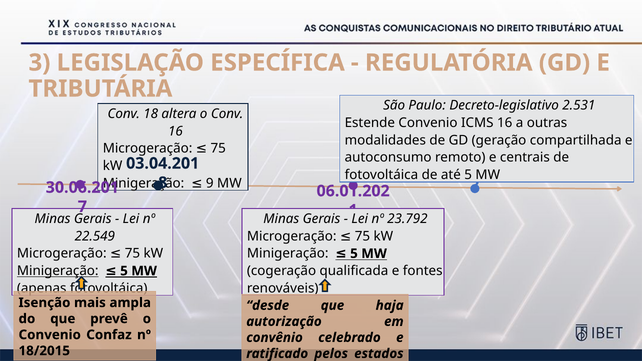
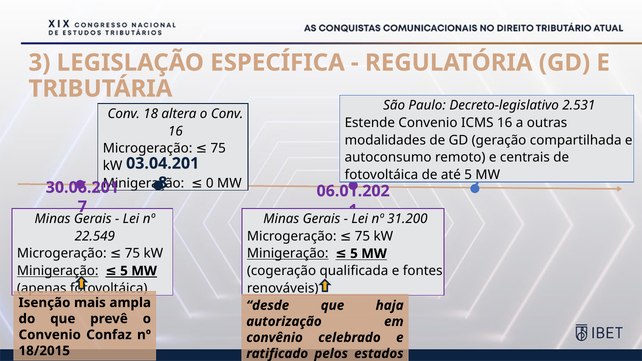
9: 9 -> 0
23.792: 23.792 -> 31.200
Minigeração at (288, 254) underline: none -> present
